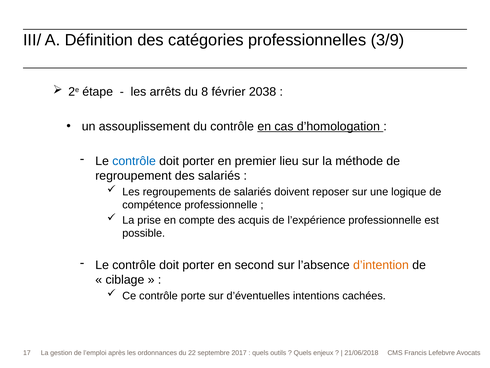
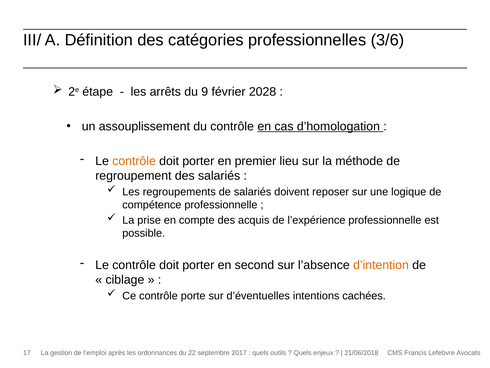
3/9: 3/9 -> 3/6
8: 8 -> 9
2038: 2038 -> 2028
contrôle at (134, 161) colour: blue -> orange
